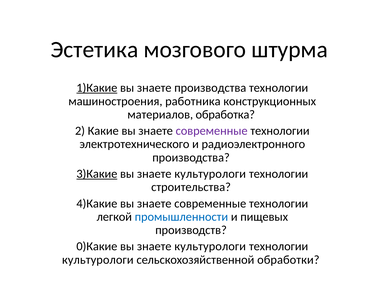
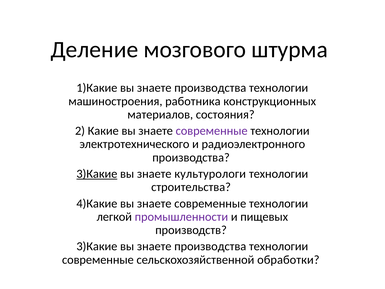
Эстетика: Эстетика -> Деление
1)Какие underline: present -> none
обработка: обработка -> состояния
промышленности colour: blue -> purple
0)Какие at (97, 246): 0)Какие -> 3)Какие
культурологи at (210, 246): культурологи -> производства
культурологи at (98, 259): культурологи -> современные
